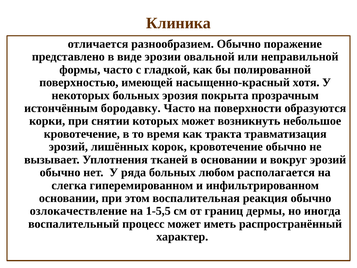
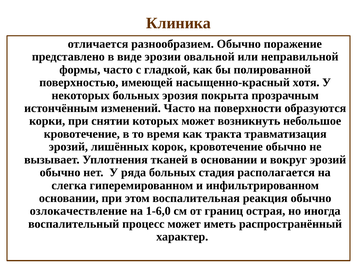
бородавку: бородавку -> изменений
любом: любом -> стадия
1-5,5: 1-5,5 -> 1-6,0
дермы: дермы -> острая
